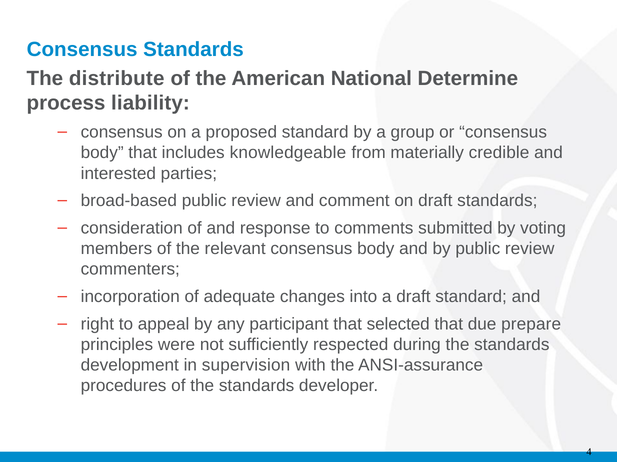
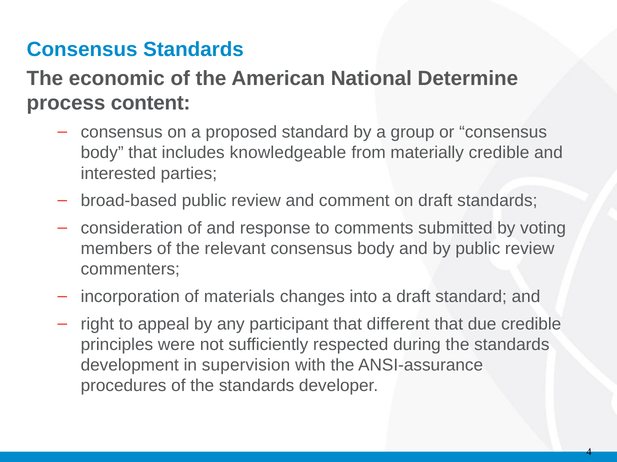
distribute: distribute -> economic
liability: liability -> content
adequate: adequate -> materials
selected: selected -> different
due prepare: prepare -> credible
